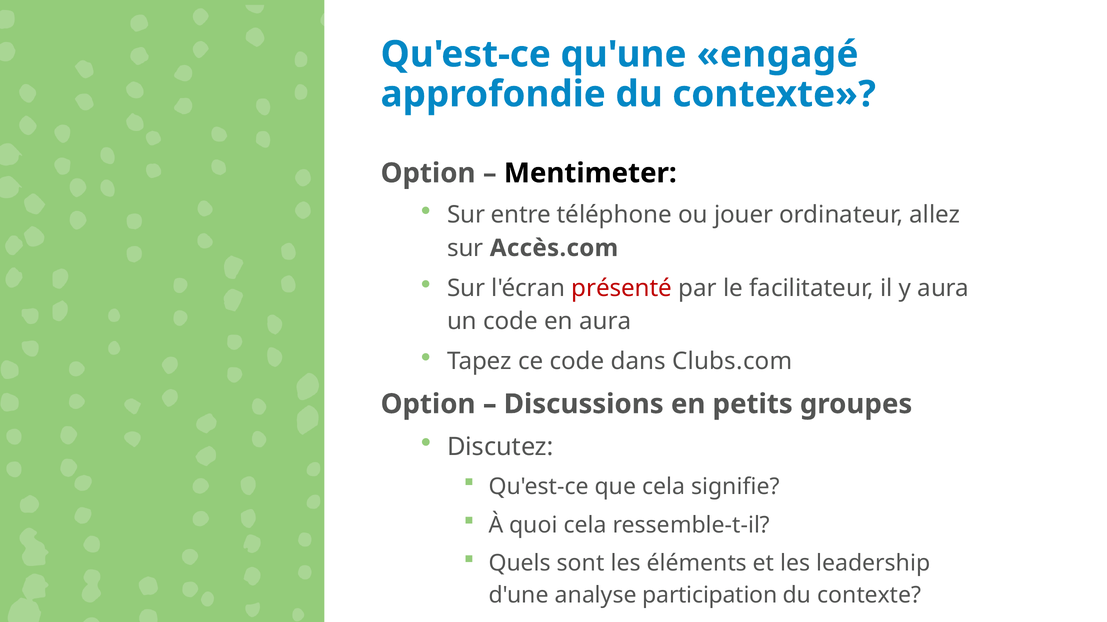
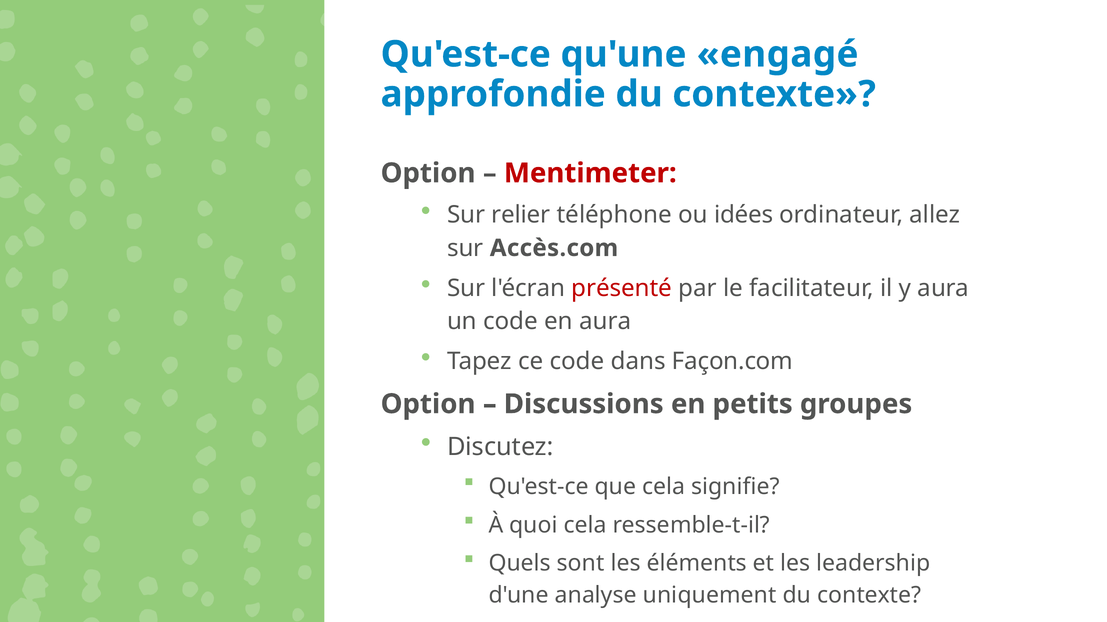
Mentimeter colour: black -> red
entre: entre -> relier
jouer: jouer -> idées
Clubs.com: Clubs.com -> Façon.com
participation: participation -> uniquement
